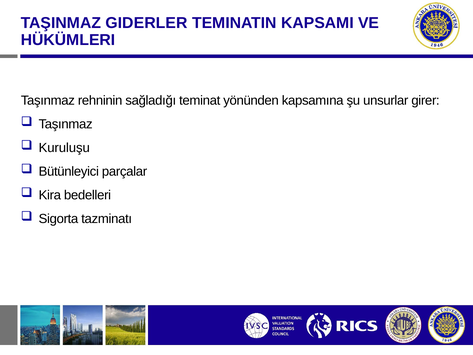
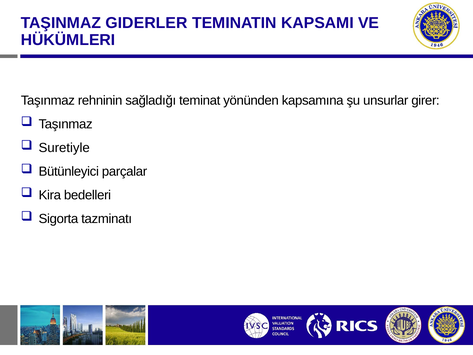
Kuruluşu: Kuruluşu -> Suretiyle
